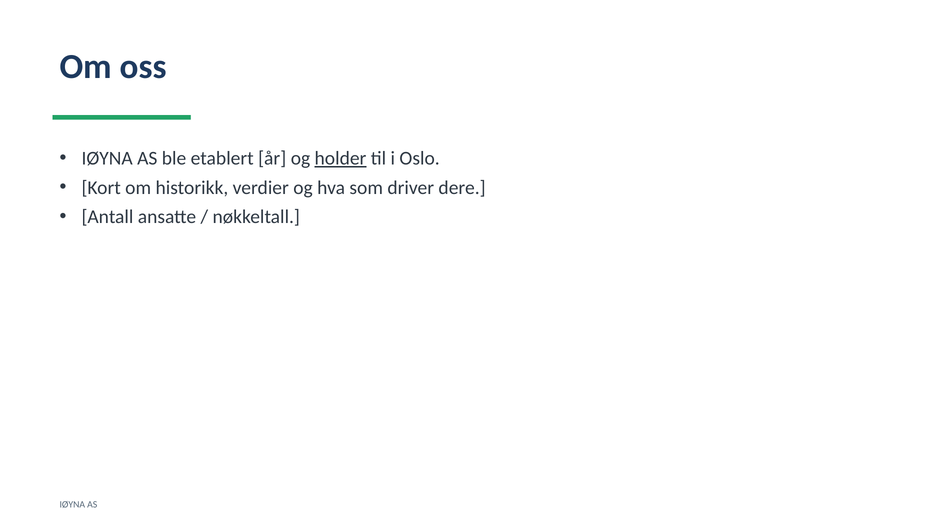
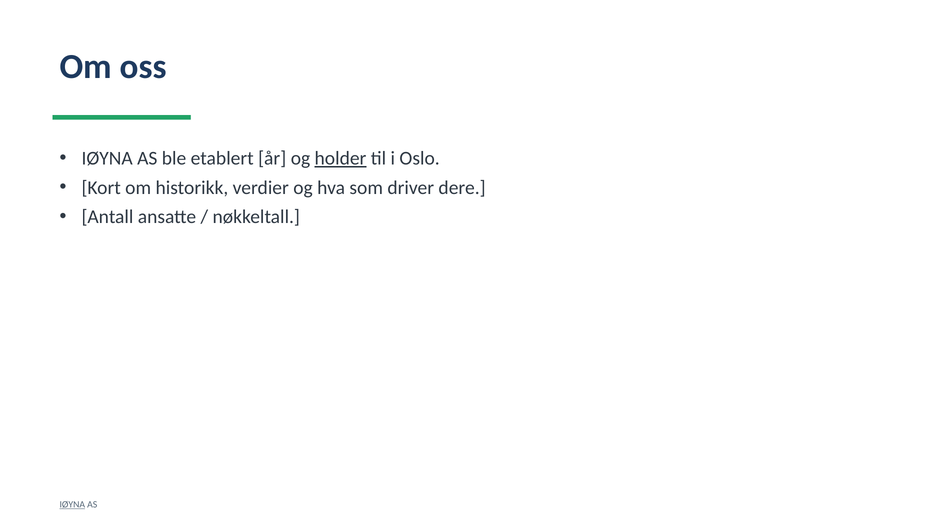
IØYNA at (72, 505) underline: none -> present
